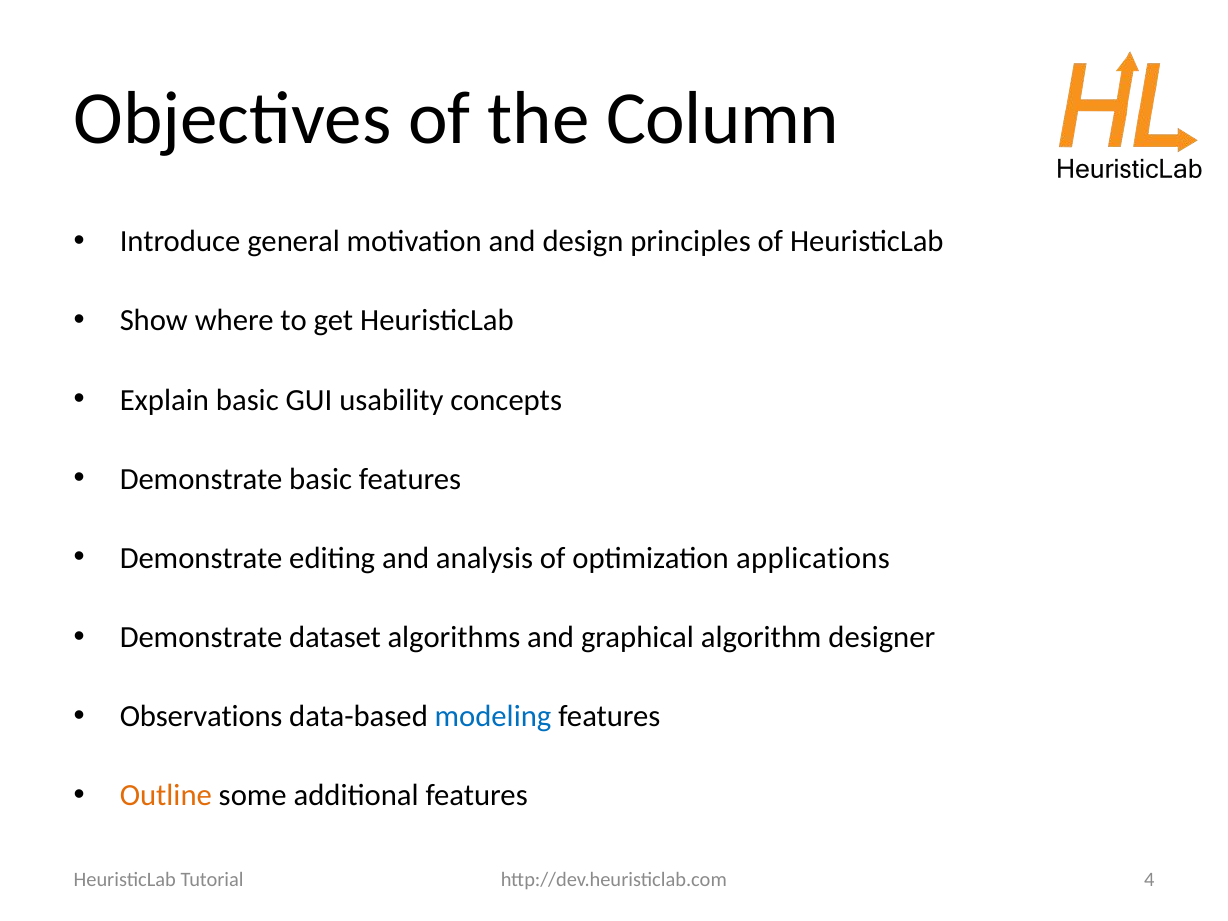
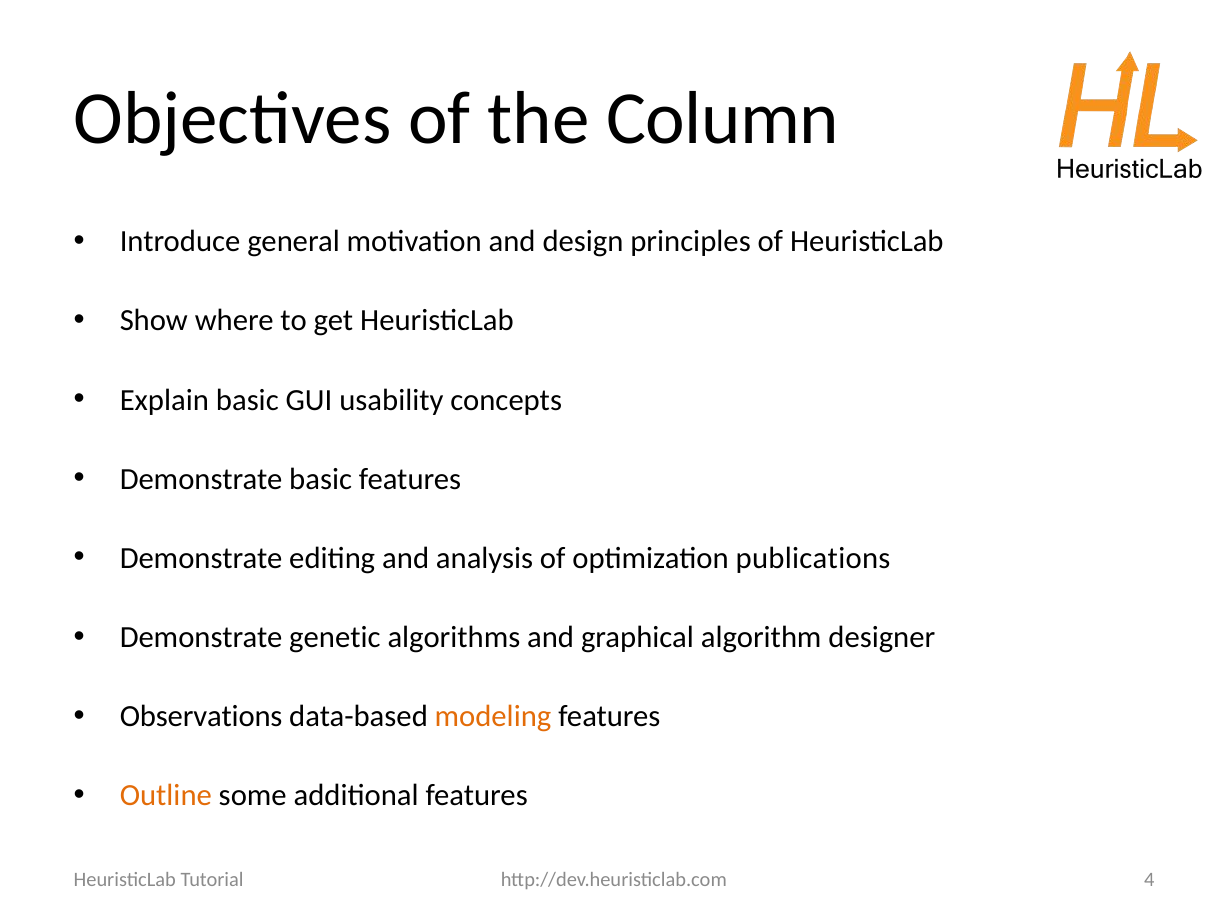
applications: applications -> publications
dataset: dataset -> genetic
modeling colour: blue -> orange
